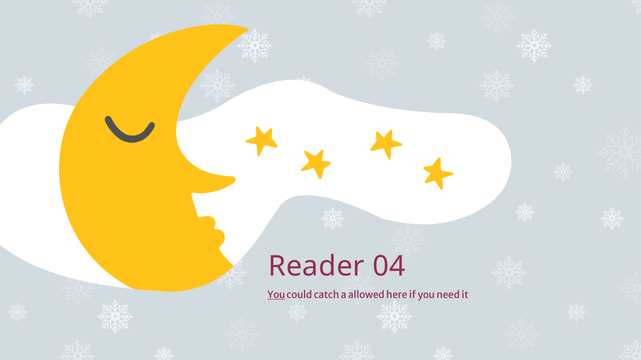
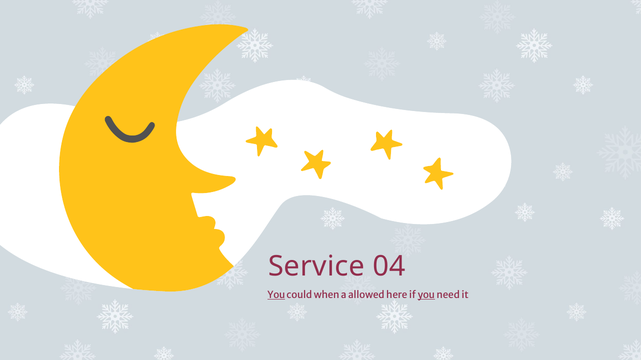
Reader: Reader -> Service
catch: catch -> when
you at (426, 296) underline: none -> present
